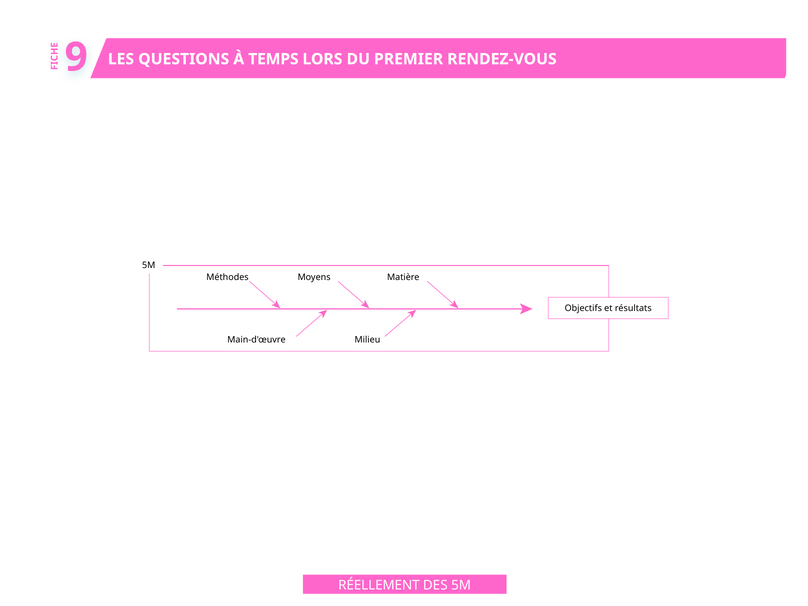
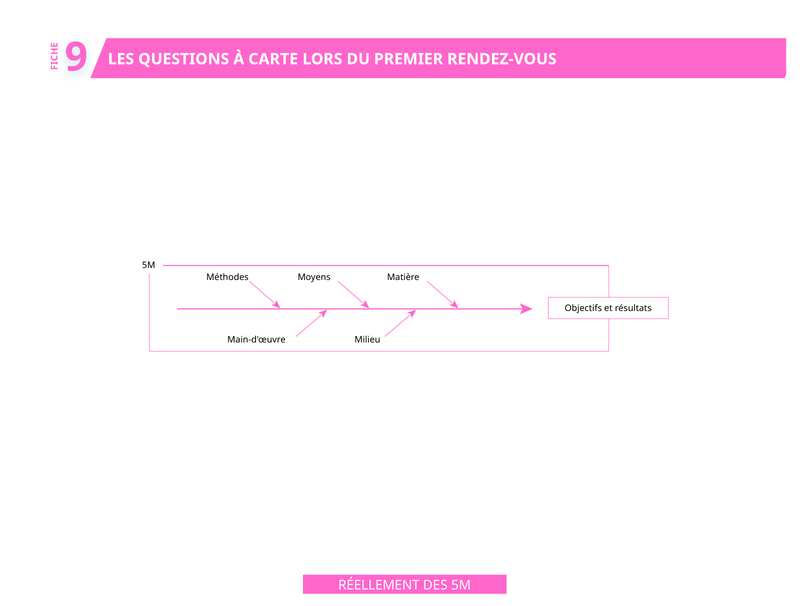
TEMPS: TEMPS -> CARTE
